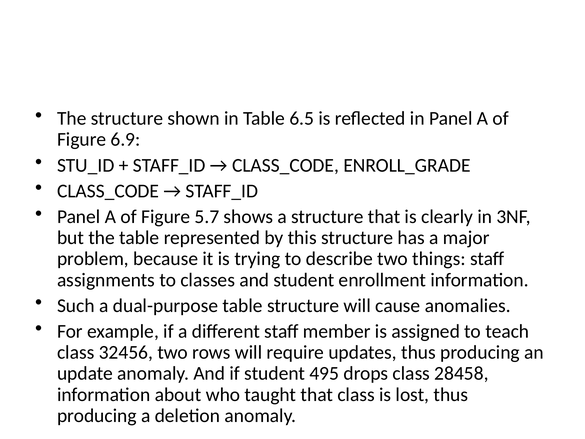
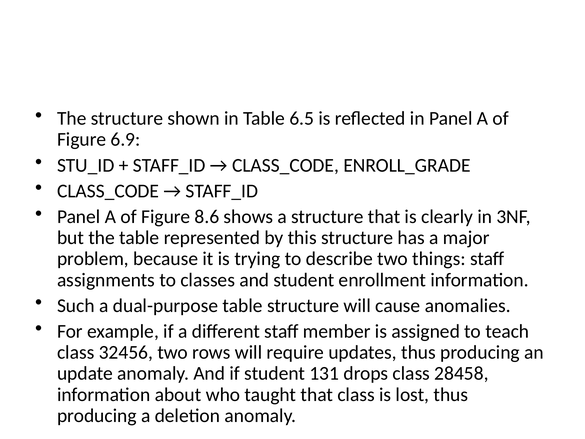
5.7: 5.7 -> 8.6
495: 495 -> 131
